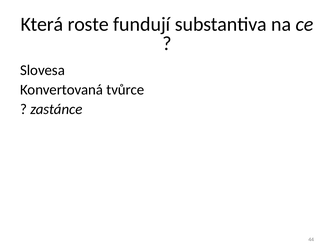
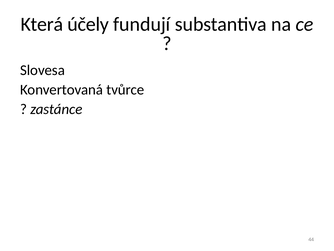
roste: roste -> účely
